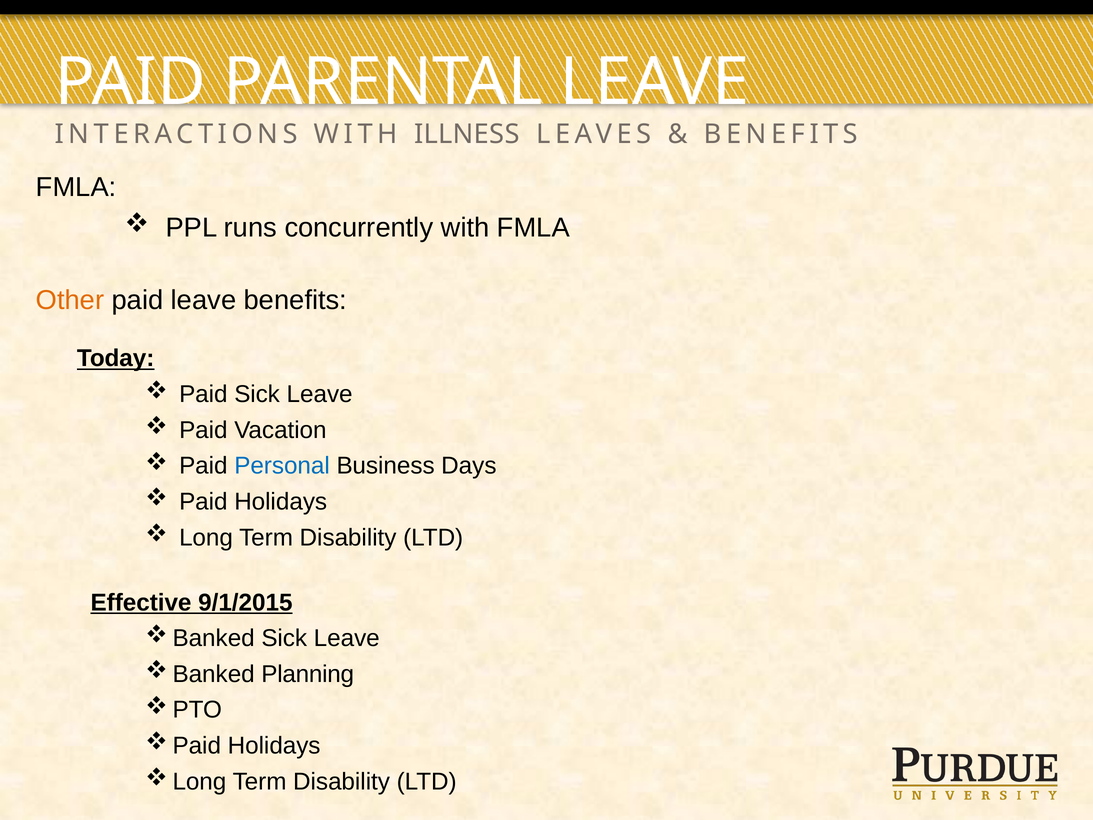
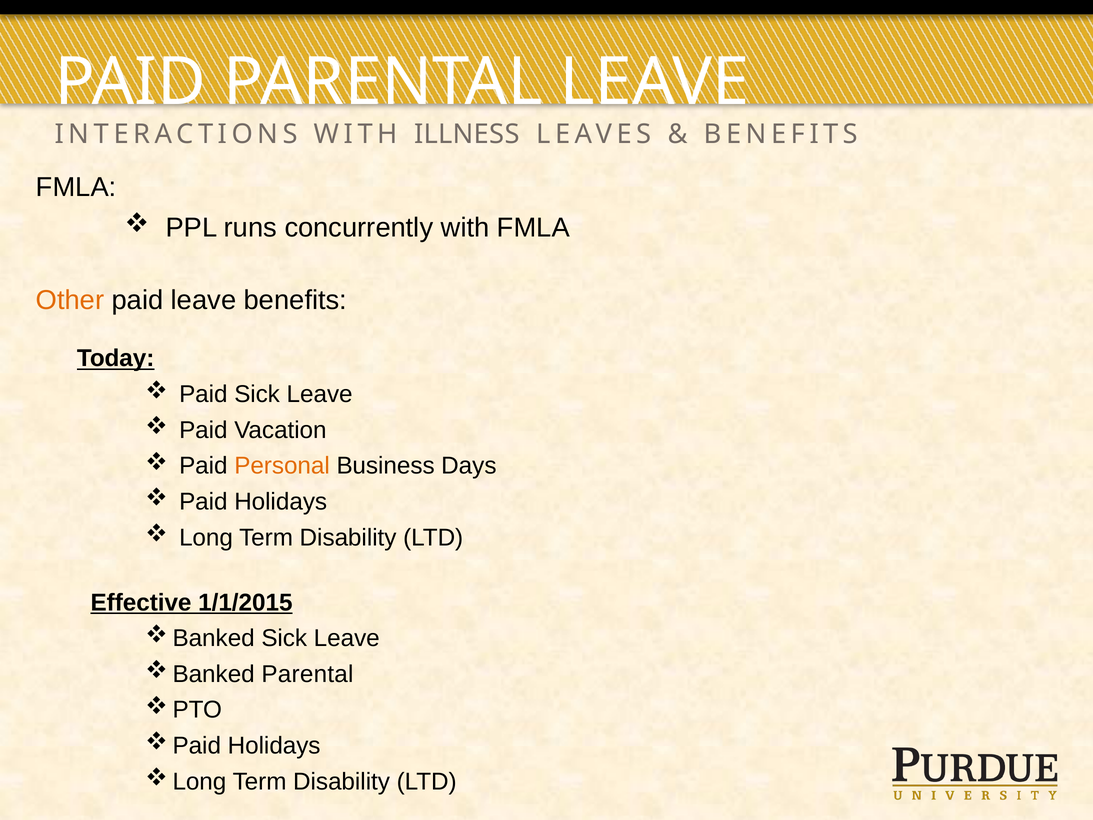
Personal colour: blue -> orange
9/1/2015: 9/1/2015 -> 1/1/2015
Planning at (308, 674): Planning -> Parental
